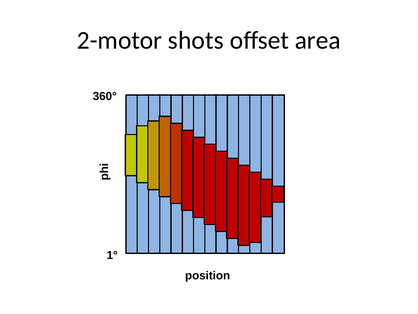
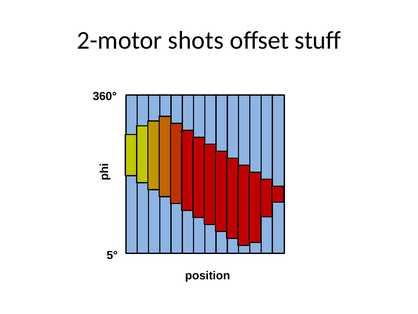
area: area -> stuff
1°: 1° -> 5°
